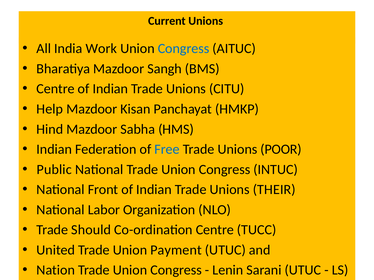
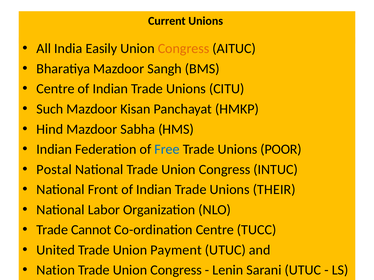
Work: Work -> Easily
Congress at (184, 49) colour: blue -> orange
Help: Help -> Such
Public: Public -> Postal
Should: Should -> Cannot
